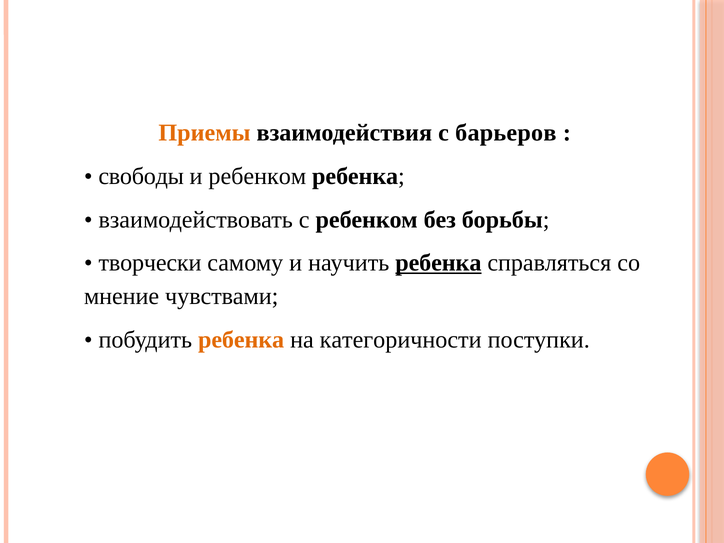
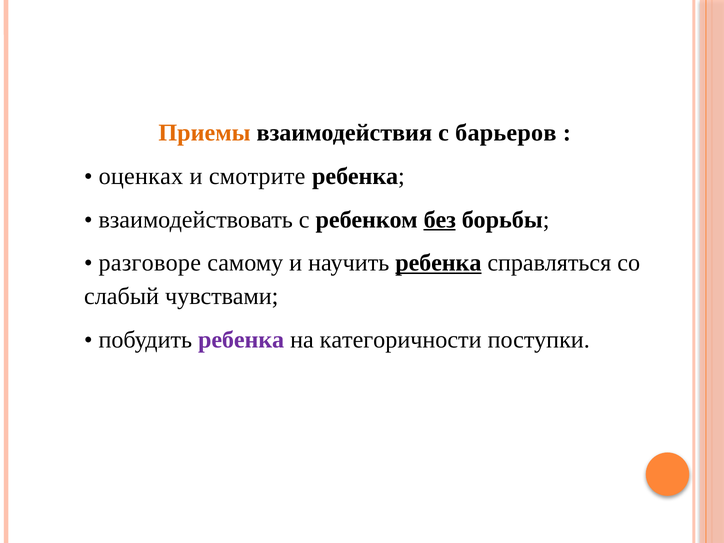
свободы: свободы -> оценках
и ребенком: ребенком -> смотрите
без underline: none -> present
творчески: творчески -> разговоре
мнение: мнение -> слабый
ребенка at (241, 340) colour: orange -> purple
